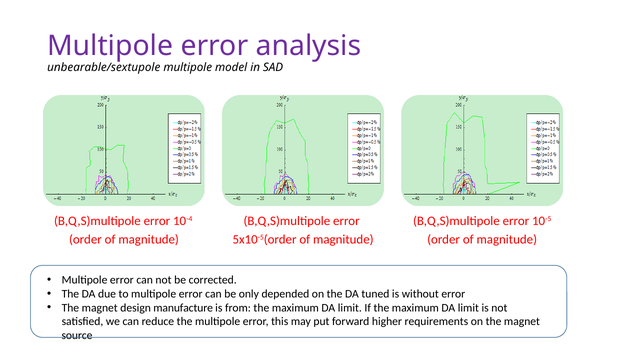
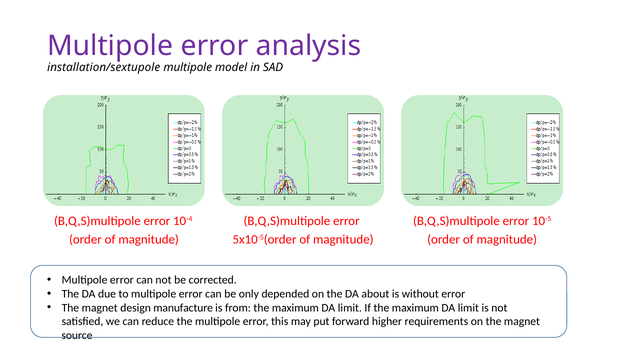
unbearable/sextupole: unbearable/sextupole -> installation/sextupole
tuned: tuned -> about
